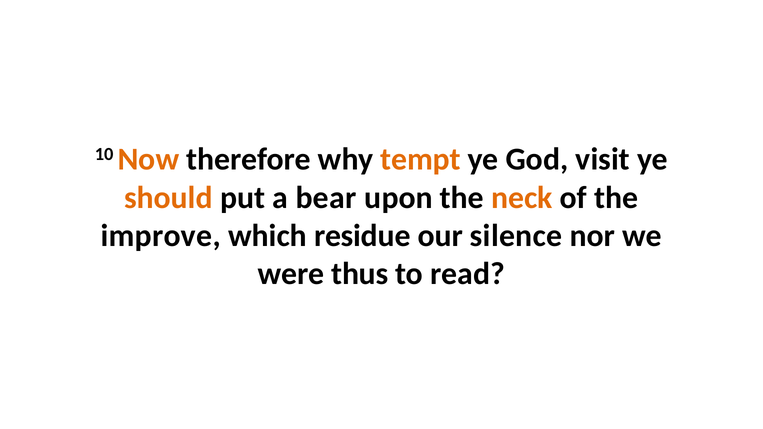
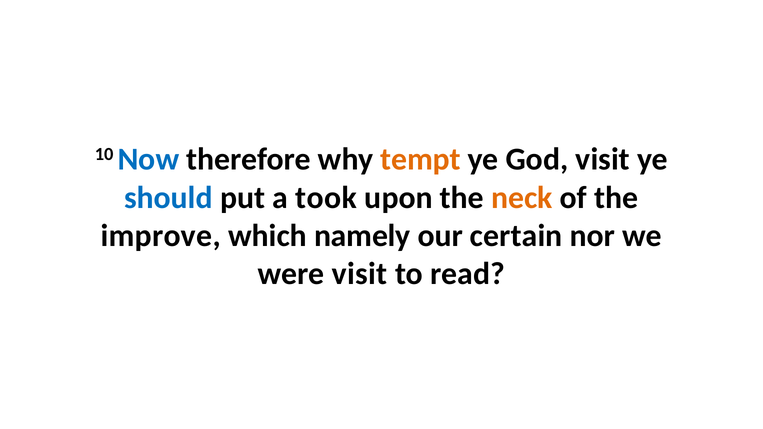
Now colour: orange -> blue
should colour: orange -> blue
bear: bear -> took
residue: residue -> namely
silence: silence -> certain
were thus: thus -> visit
